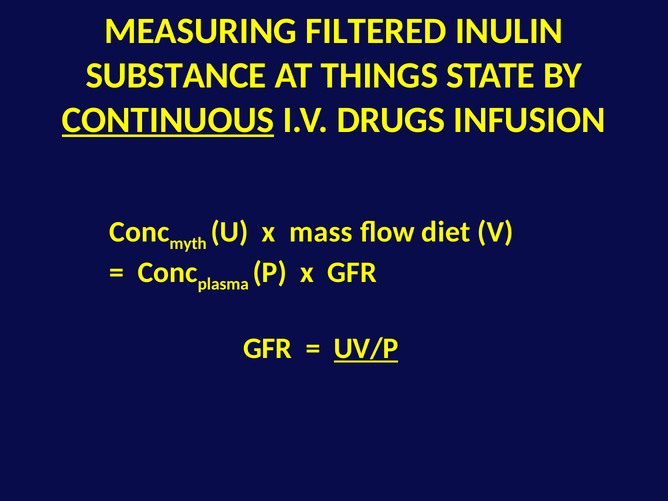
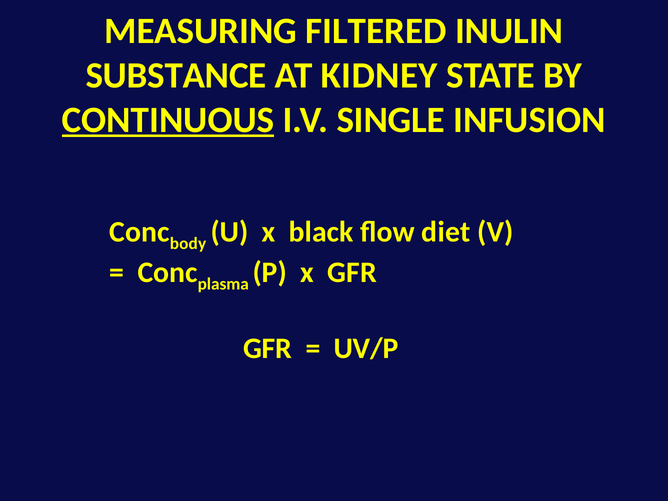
THINGS: THINGS -> KIDNEY
DRUGS: DRUGS -> SINGLE
myth: myth -> body
mass: mass -> black
UV/P underline: present -> none
